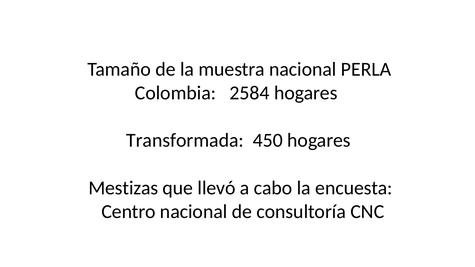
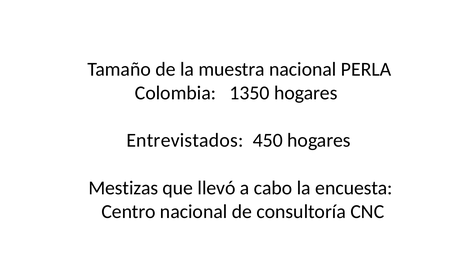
2584: 2584 -> 1350
Transformada: Transformada -> Entrevistados
